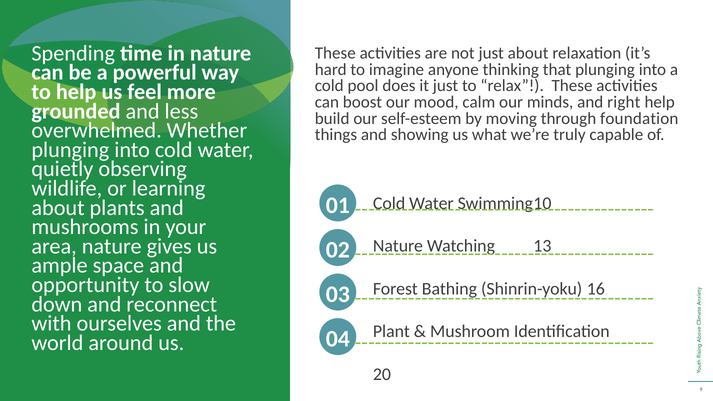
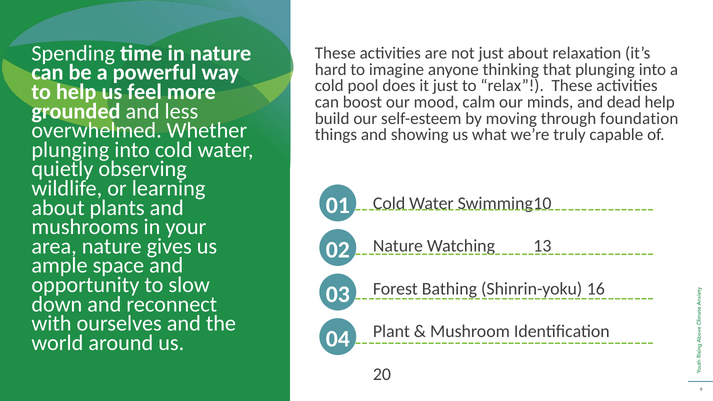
right: right -> dead
